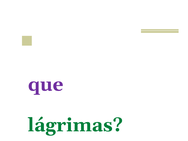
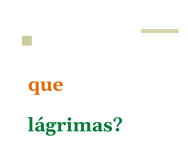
que colour: purple -> orange
